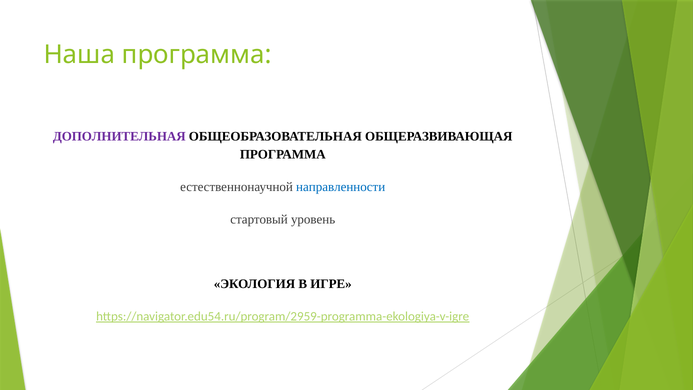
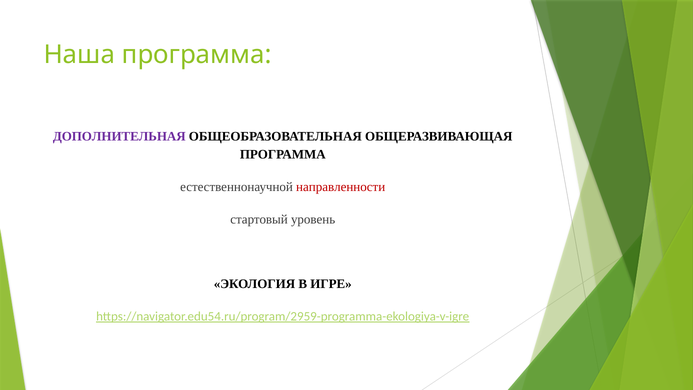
направленности colour: blue -> red
